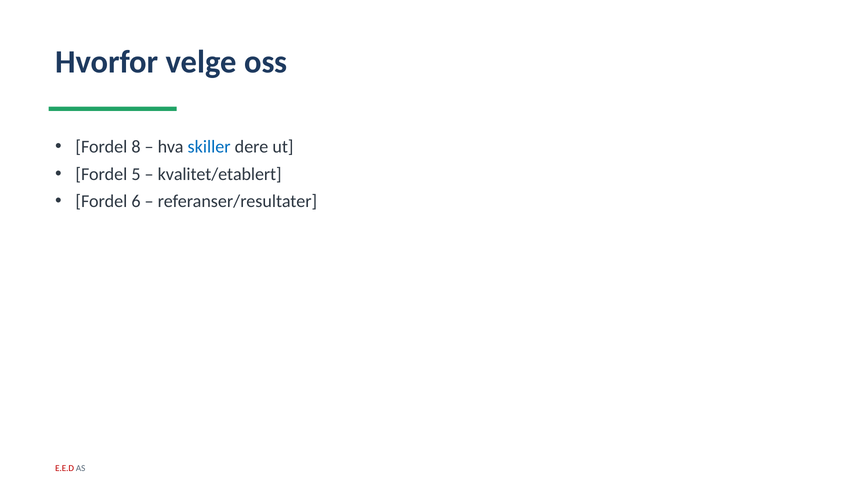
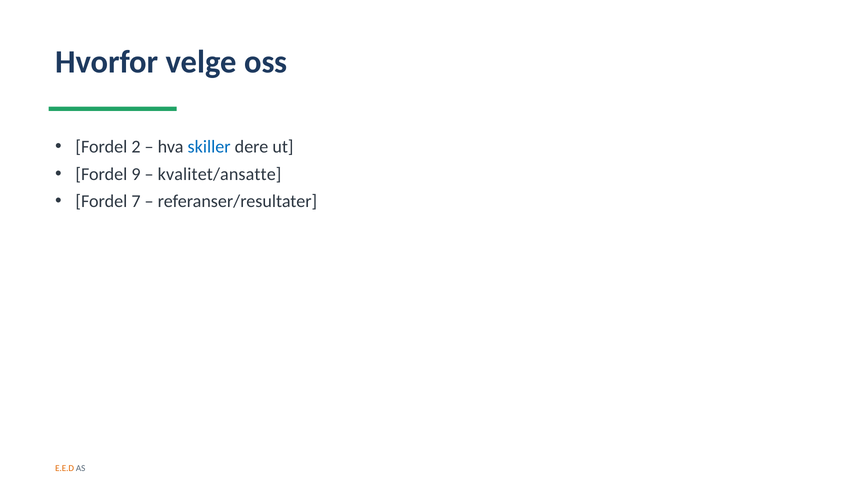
8: 8 -> 2
5: 5 -> 9
kvalitet/etablert: kvalitet/etablert -> kvalitet/ansatte
6: 6 -> 7
E.E.D colour: red -> orange
